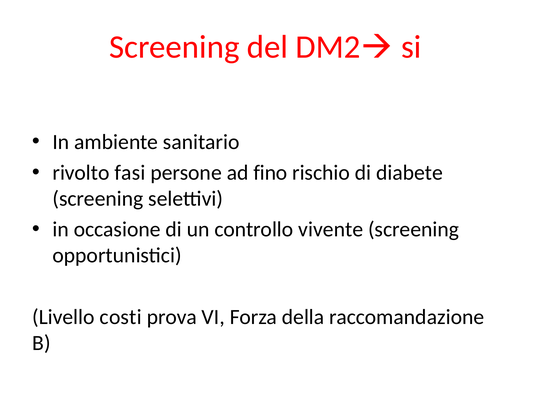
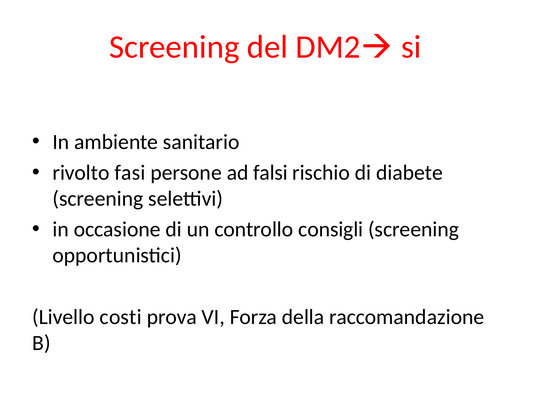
fino: fino -> falsi
vivente: vivente -> consigli
